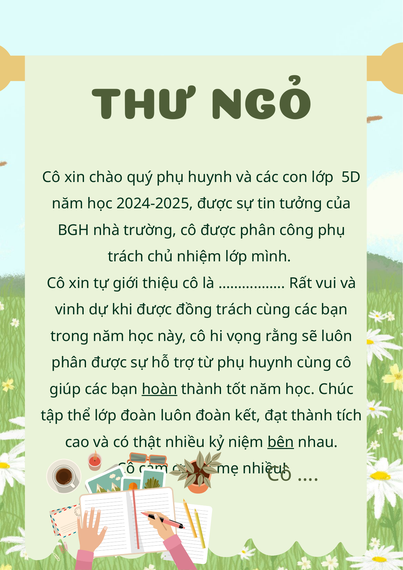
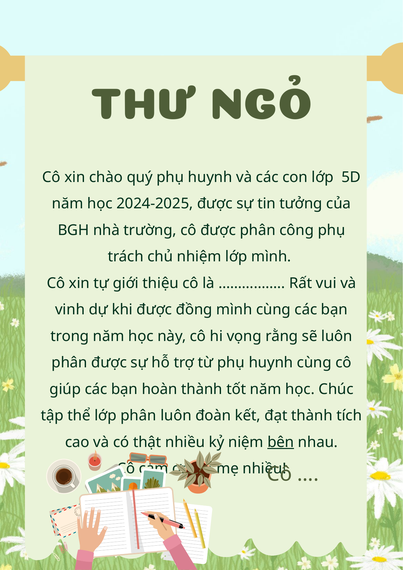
đồng trách: trách -> mình
hoàn underline: present -> none
lớp đoàn: đoàn -> phân
